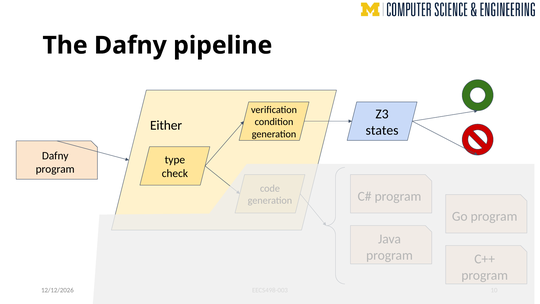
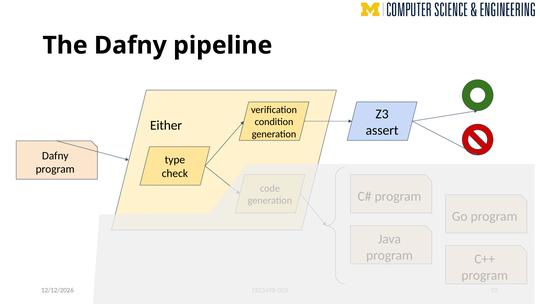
states: states -> assert
